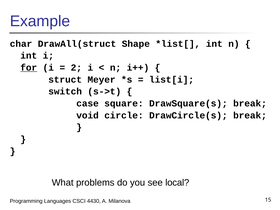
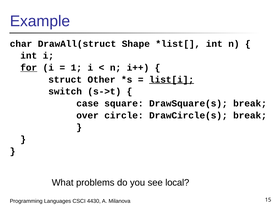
2: 2 -> 1
Meyer: Meyer -> Other
list[i underline: none -> present
void: void -> over
